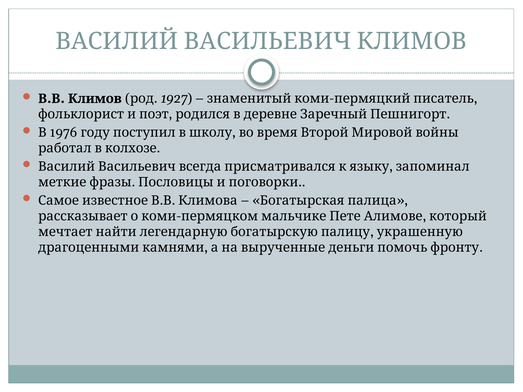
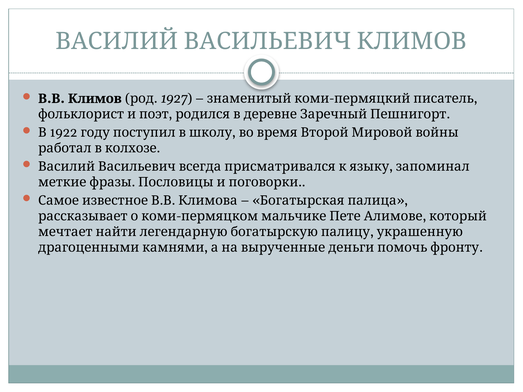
1976: 1976 -> 1922
